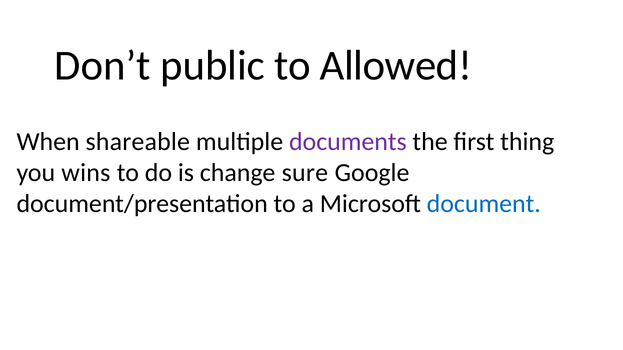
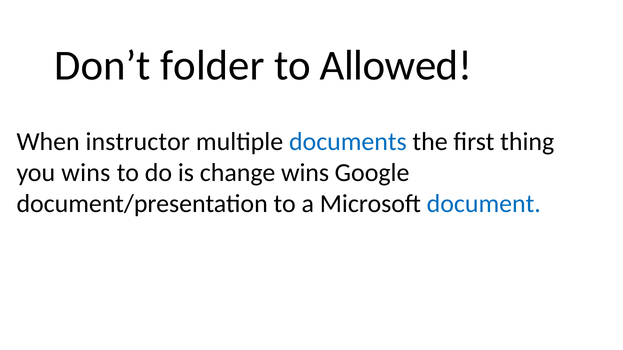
public: public -> folder
shareable: shareable -> instructor
documents colour: purple -> blue
change sure: sure -> wins
